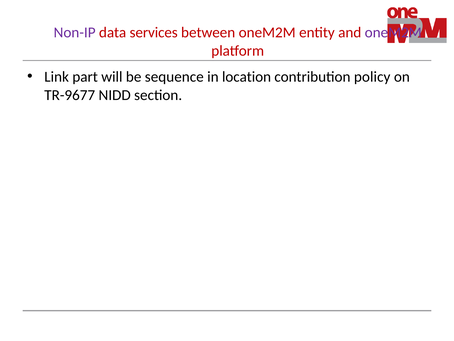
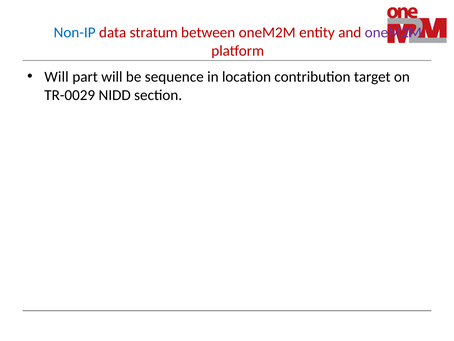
Non-IP colour: purple -> blue
services: services -> stratum
Link at (57, 77): Link -> Will
policy: policy -> target
TR-9677: TR-9677 -> TR-0029
